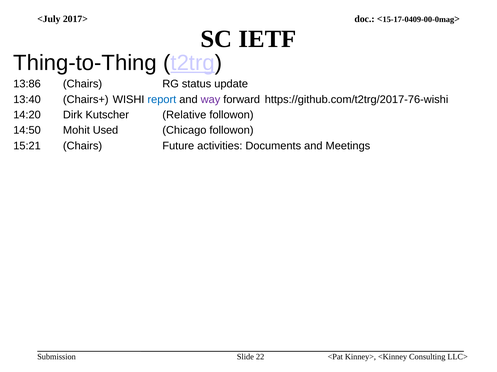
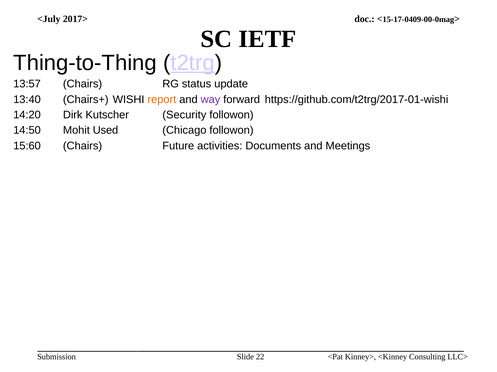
13:86: 13:86 -> 13:57
report colour: blue -> orange
https://github.com/t2trg/2017-76-wishi: https://github.com/t2trg/2017-76-wishi -> https://github.com/t2trg/2017-01-wishi
Relative: Relative -> Security
15:21: 15:21 -> 15:60
